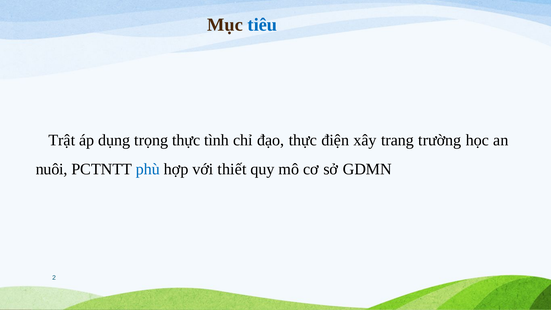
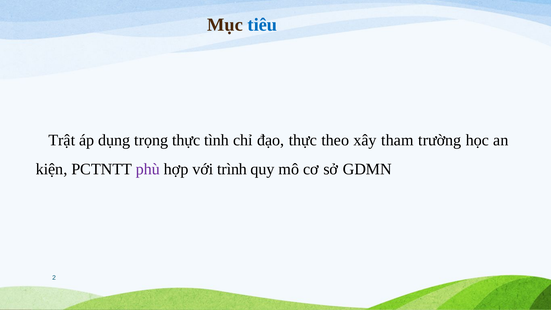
điện: điện -> theo
trang: trang -> tham
nuôi: nuôi -> kiện
phù colour: blue -> purple
thiết: thiết -> trình
